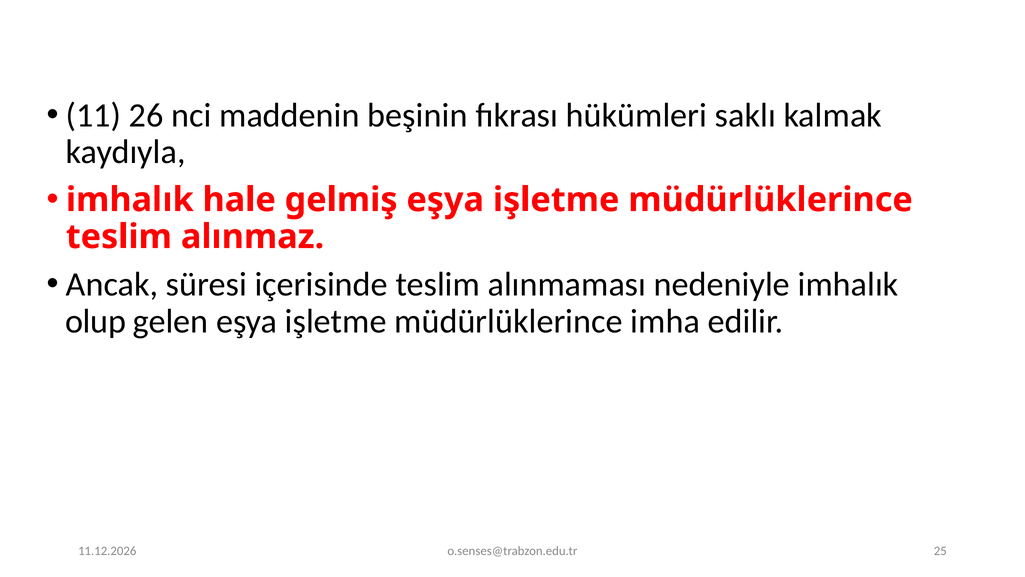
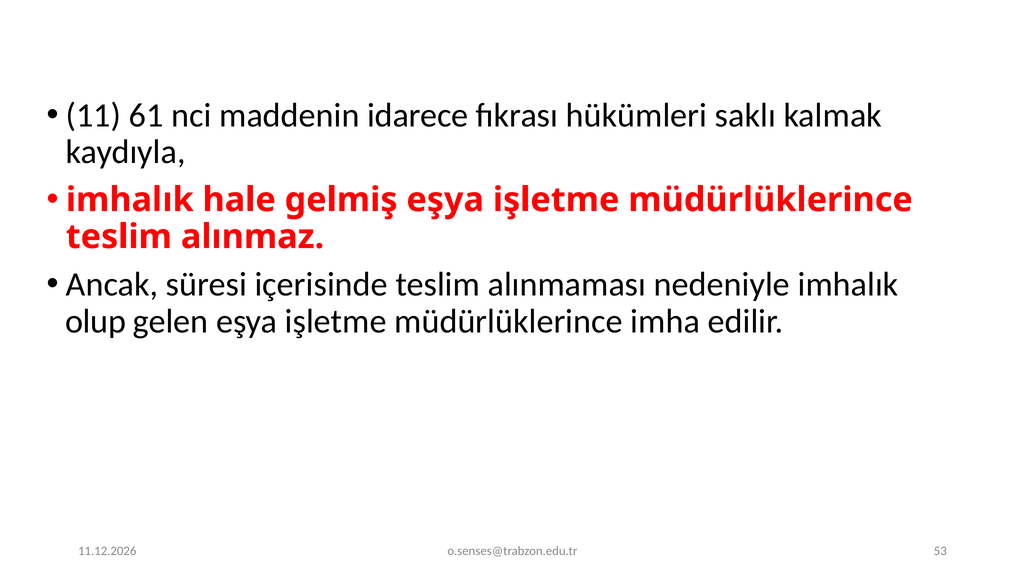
26: 26 -> 61
beşinin: beşinin -> idarece
25: 25 -> 53
